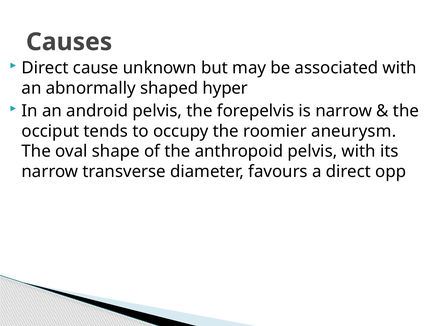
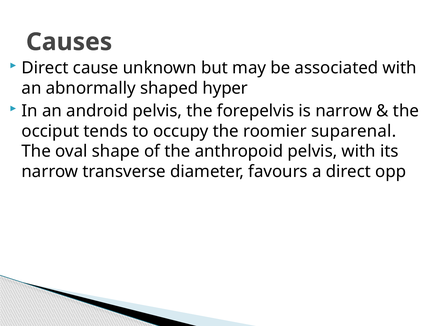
aneurysm: aneurysm -> suparenal
